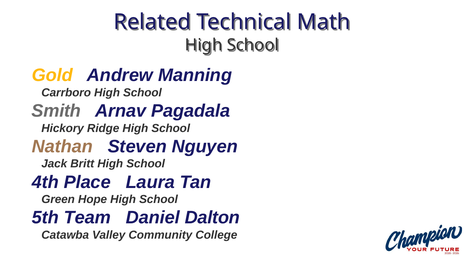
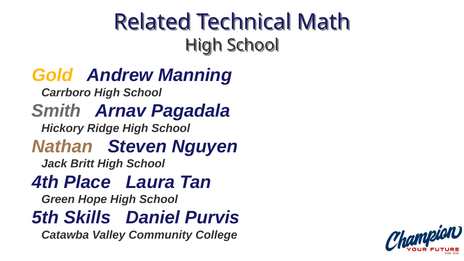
Team: Team -> Skills
Dalton: Dalton -> Purvis
